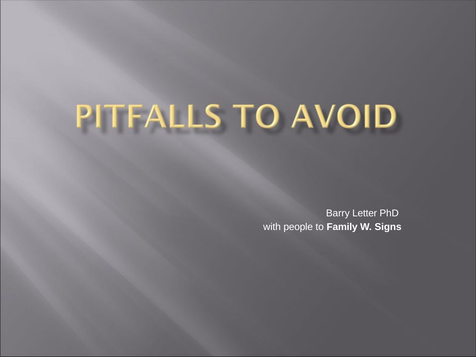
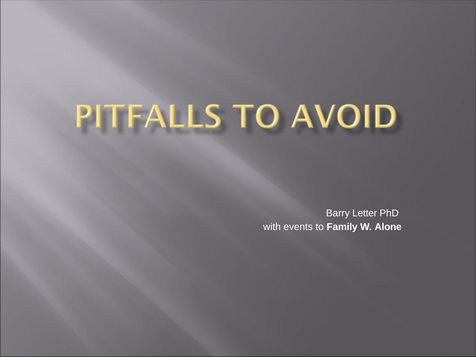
people: people -> events
Signs: Signs -> Alone
